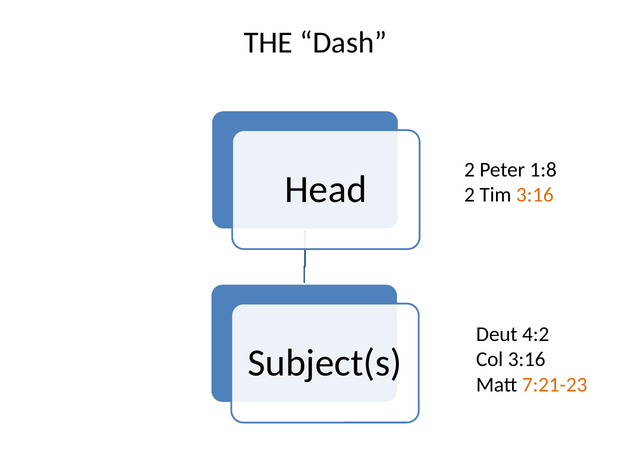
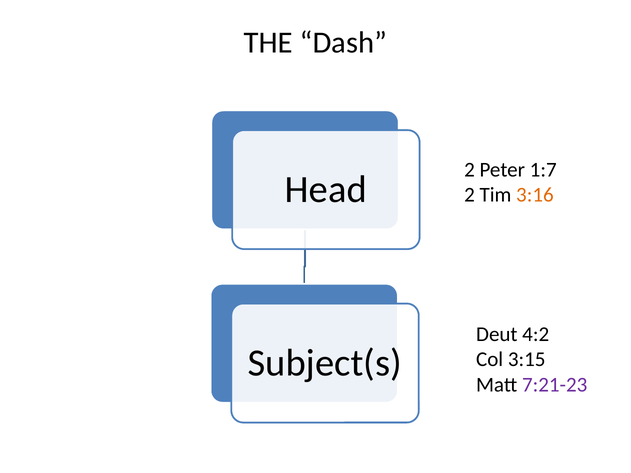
1:8: 1:8 -> 1:7
Col 3:16: 3:16 -> 3:15
7:21-23 colour: orange -> purple
